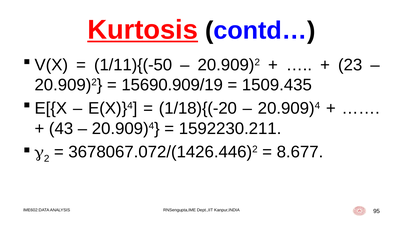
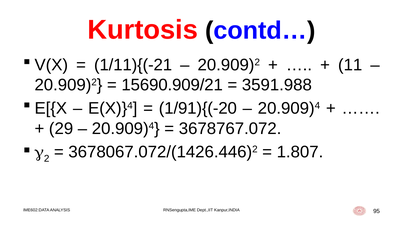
Kurtosis underline: present -> none
1/11){(-50: 1/11){(-50 -> 1/11){(-21
23: 23 -> 11
15690.909/19: 15690.909/19 -> 15690.909/21
1509.435: 1509.435 -> 3591.988
1/18){(-20: 1/18){(-20 -> 1/91){(-20
43: 43 -> 29
1592230.211: 1592230.211 -> 3678767.072
8.677: 8.677 -> 1.807
